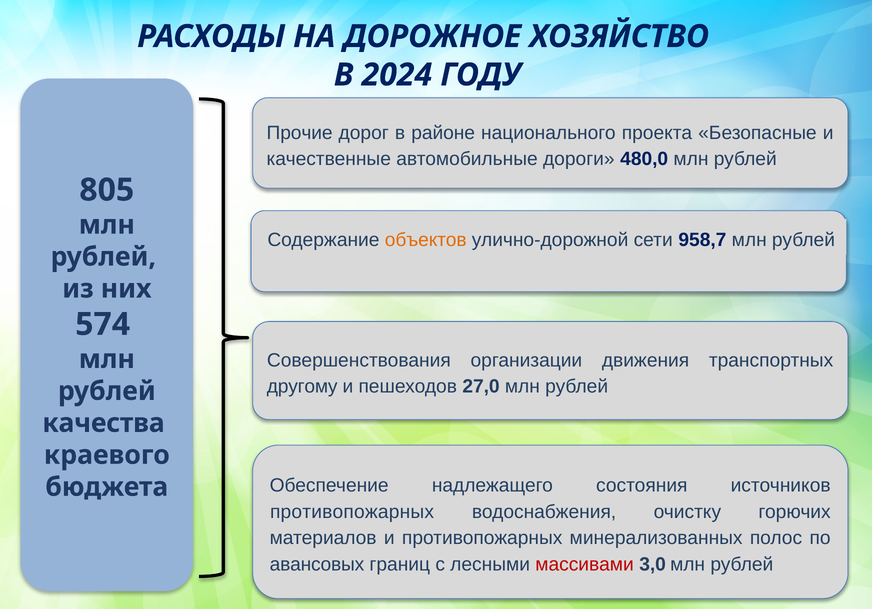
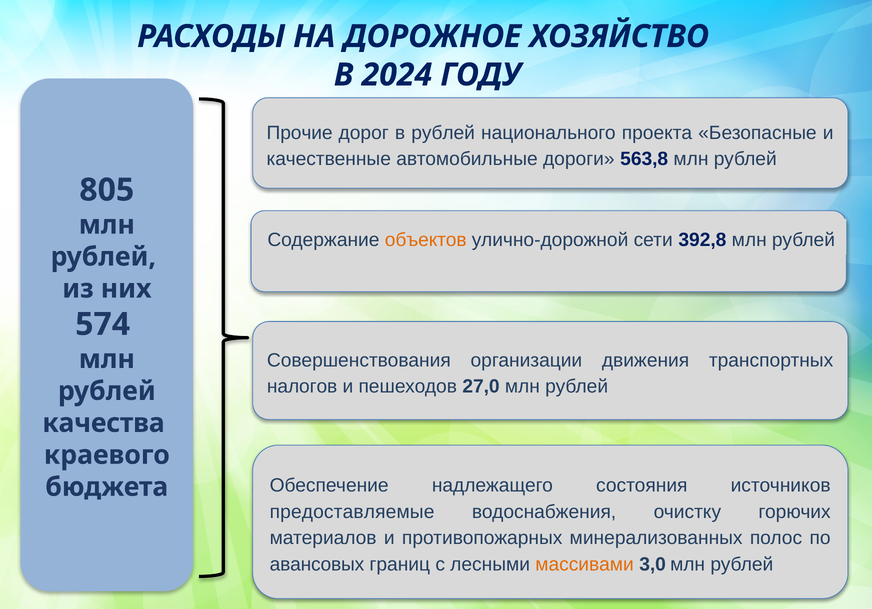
в районе: районе -> рублей
480,0: 480,0 -> 563,8
958,7: 958,7 -> 392,8
другому: другому -> налогов
противопожарных at (352, 512): противопожарных -> предоставляемые
массивами colour: red -> orange
